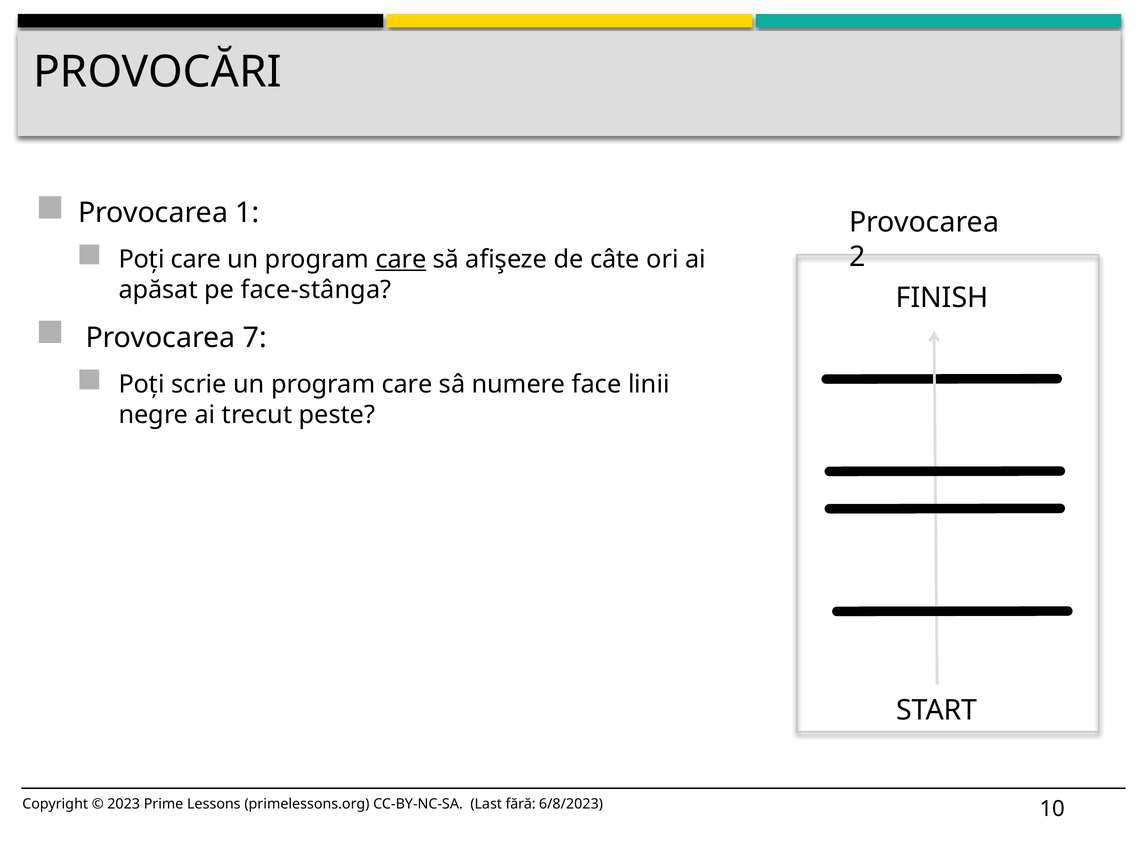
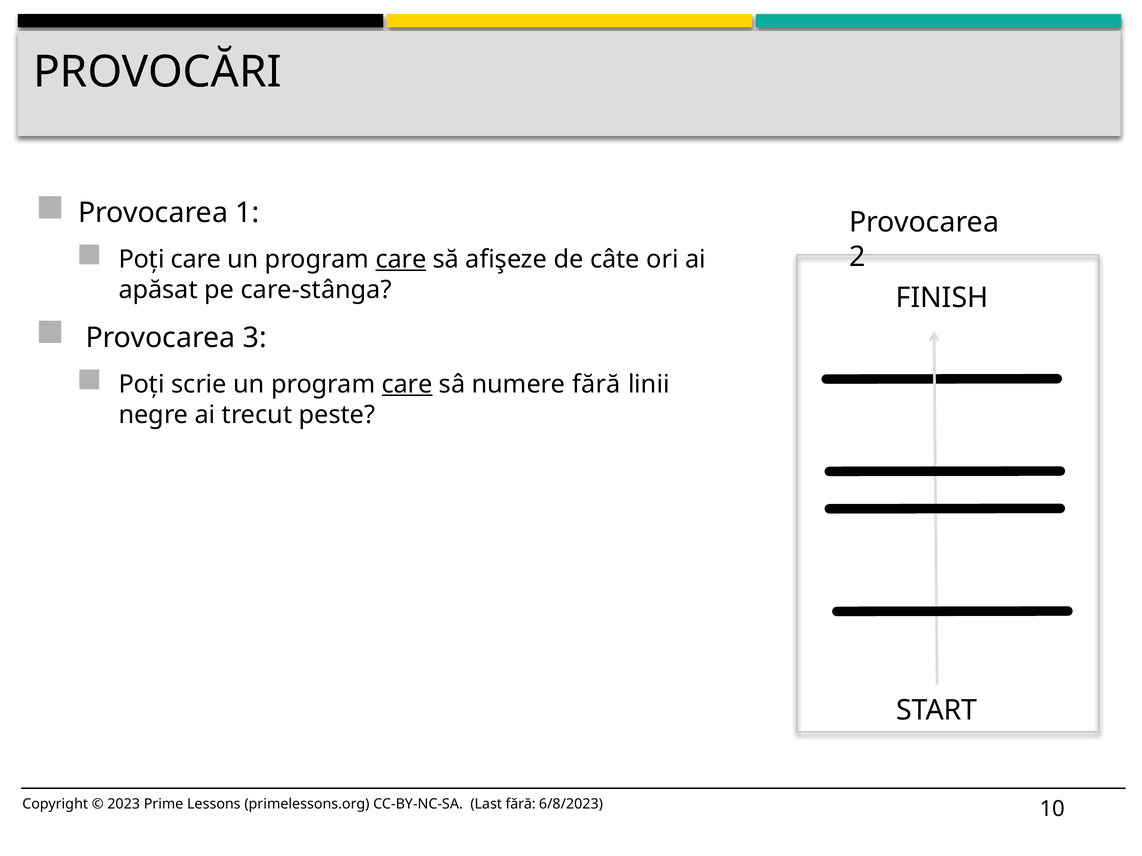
face-stânga: face-stânga -> care-stânga
7: 7 -> 3
care at (407, 385) underline: none -> present
numere face: face -> fără
